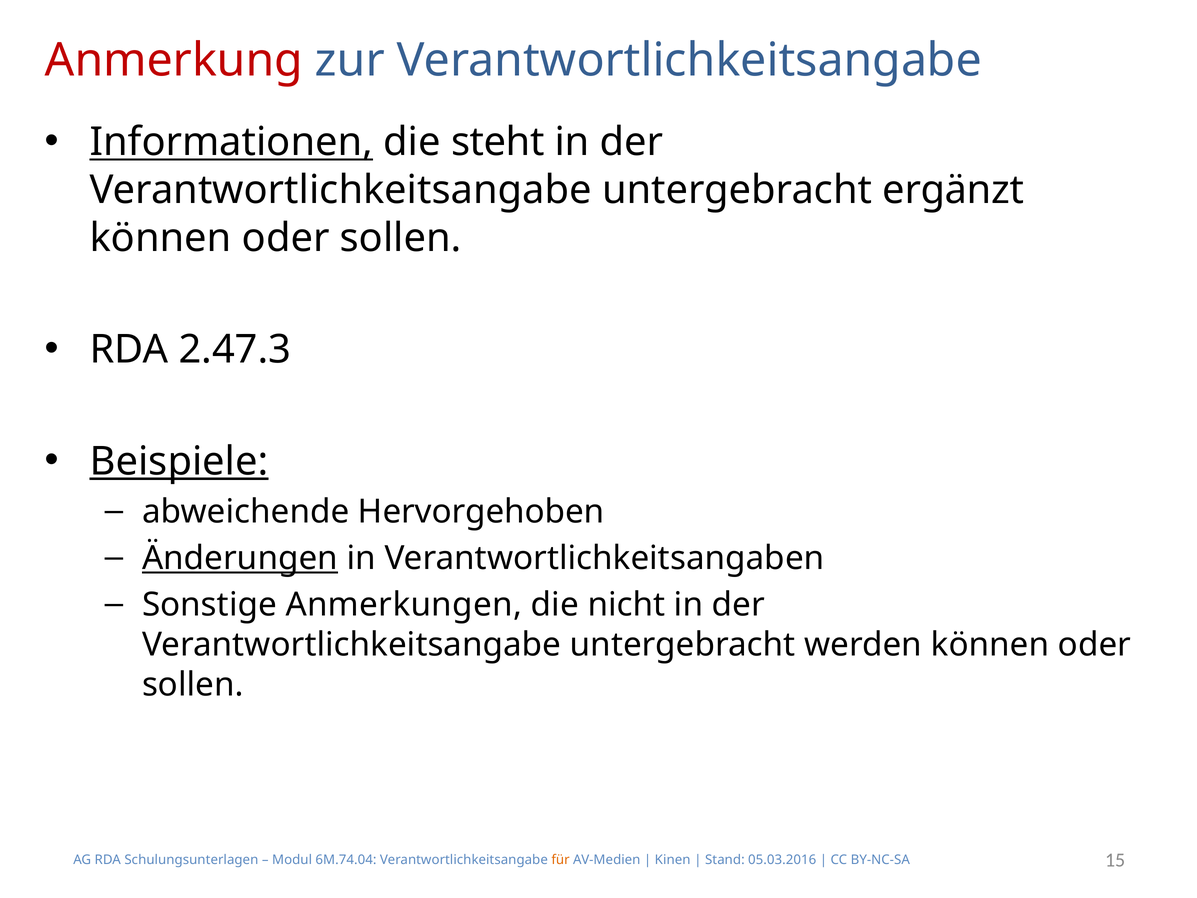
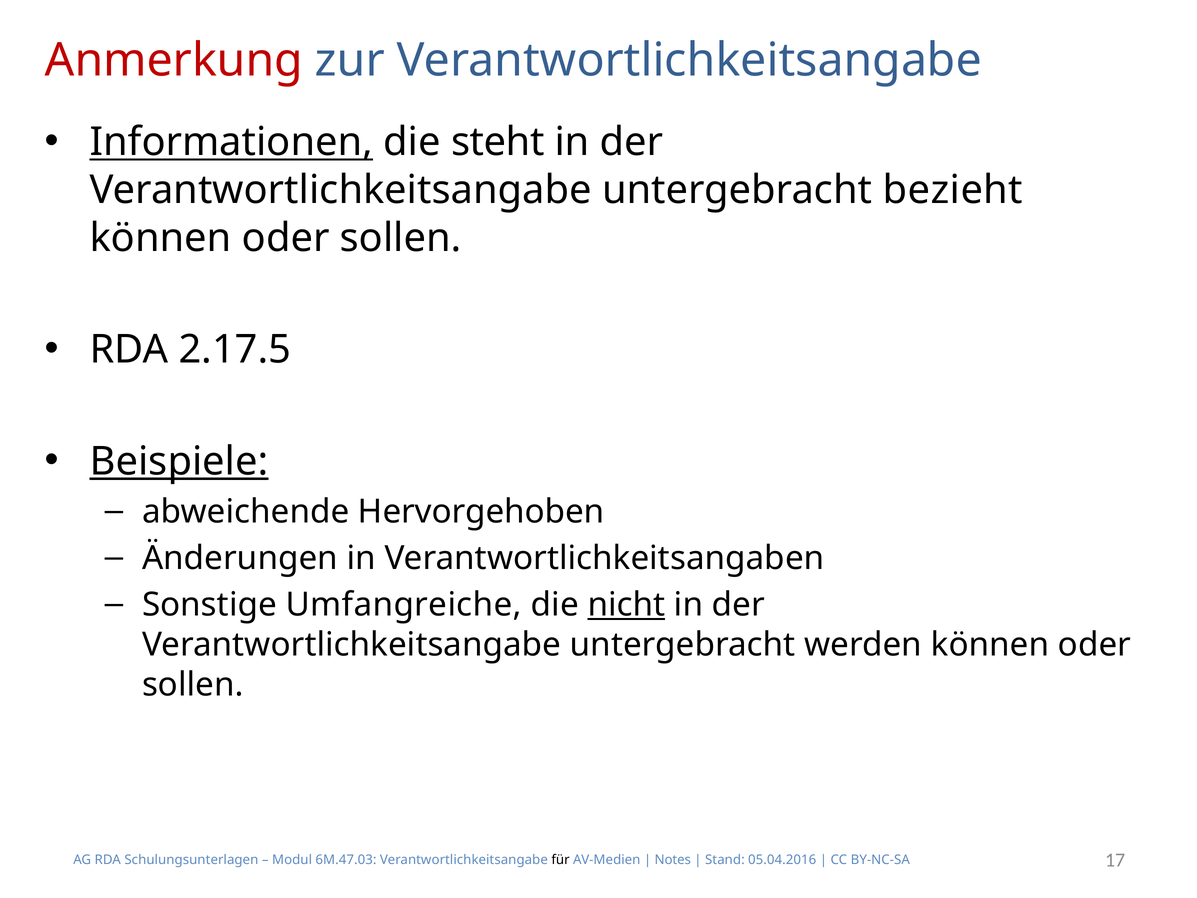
ergänzt: ergänzt -> bezieht
2.47.3: 2.47.3 -> 2.17.5
Änderungen underline: present -> none
Anmerkungen: Anmerkungen -> Umfangreiche
nicht underline: none -> present
6M.74.04: 6M.74.04 -> 6M.47.03
für colour: orange -> black
Kinen: Kinen -> Notes
05.03.2016: 05.03.2016 -> 05.04.2016
15: 15 -> 17
